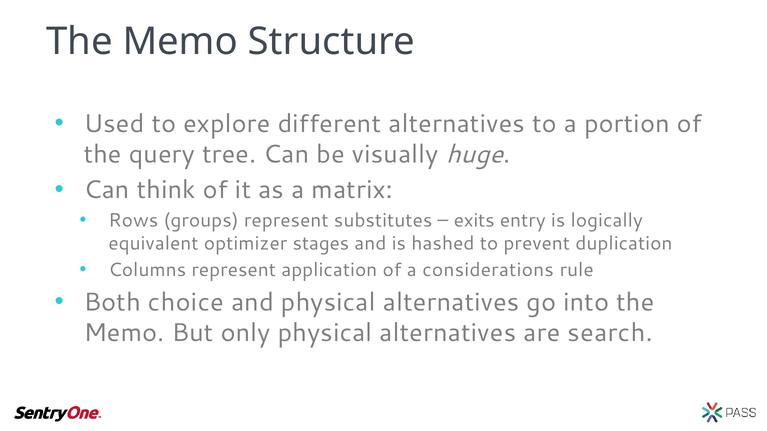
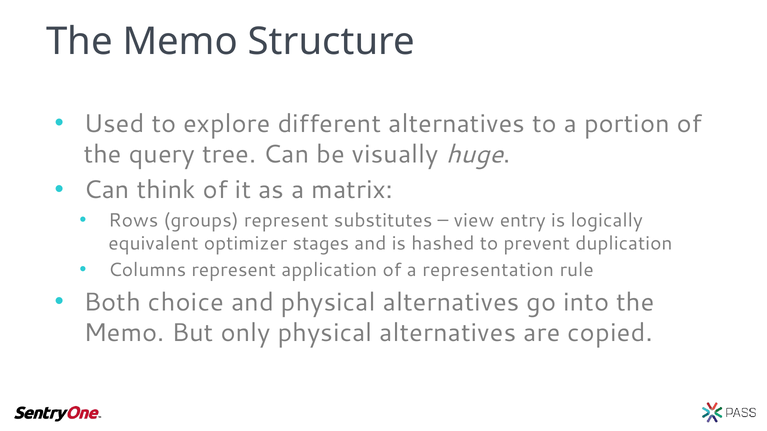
exits: exits -> view
considerations: considerations -> representation
search: search -> copied
